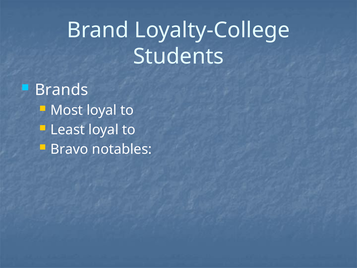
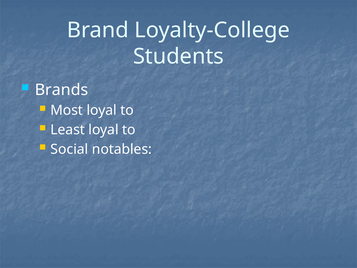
Bravo: Bravo -> Social
